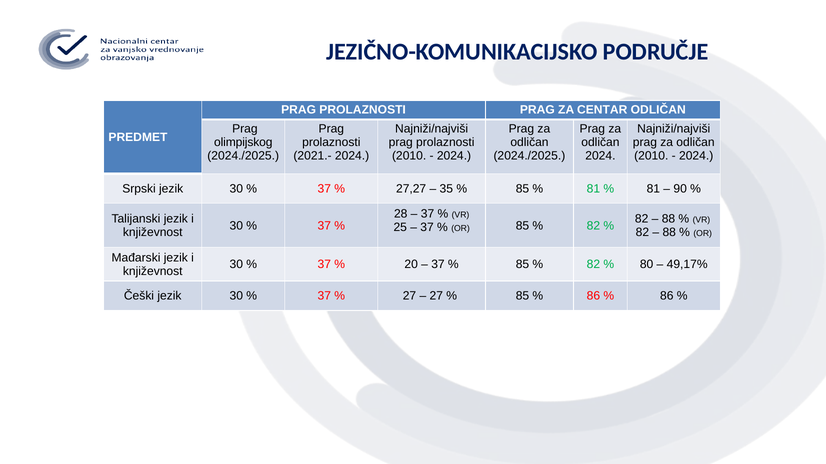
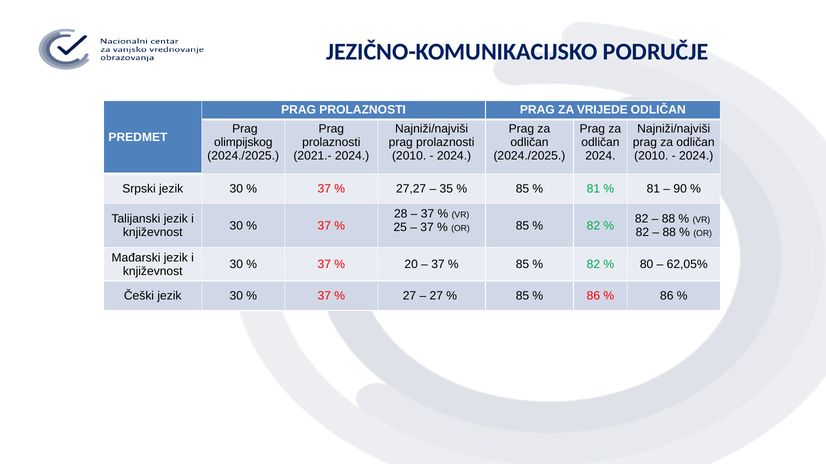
CENTAR: CENTAR -> VRIJEDE
49,17%: 49,17% -> 62,05%
